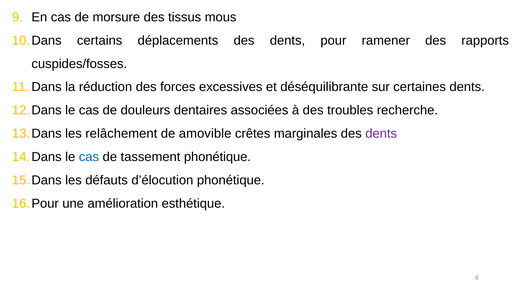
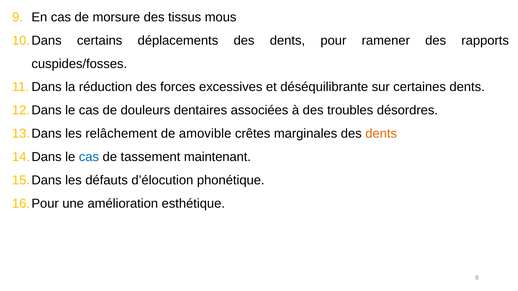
recherche: recherche -> désordres
dents at (381, 134) colour: purple -> orange
tassement phonétique: phonétique -> maintenant
